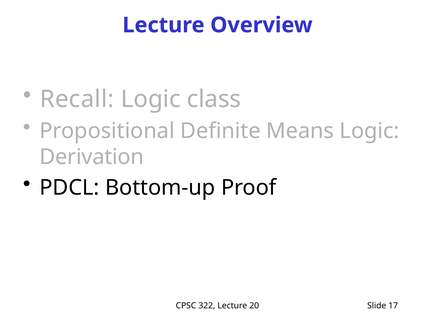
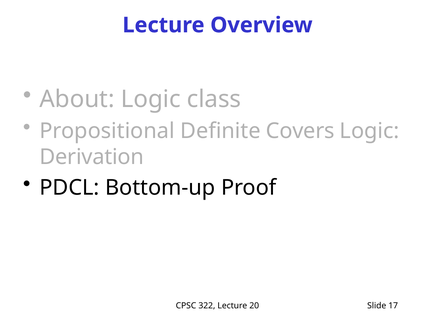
Recall: Recall -> About
Means: Means -> Covers
